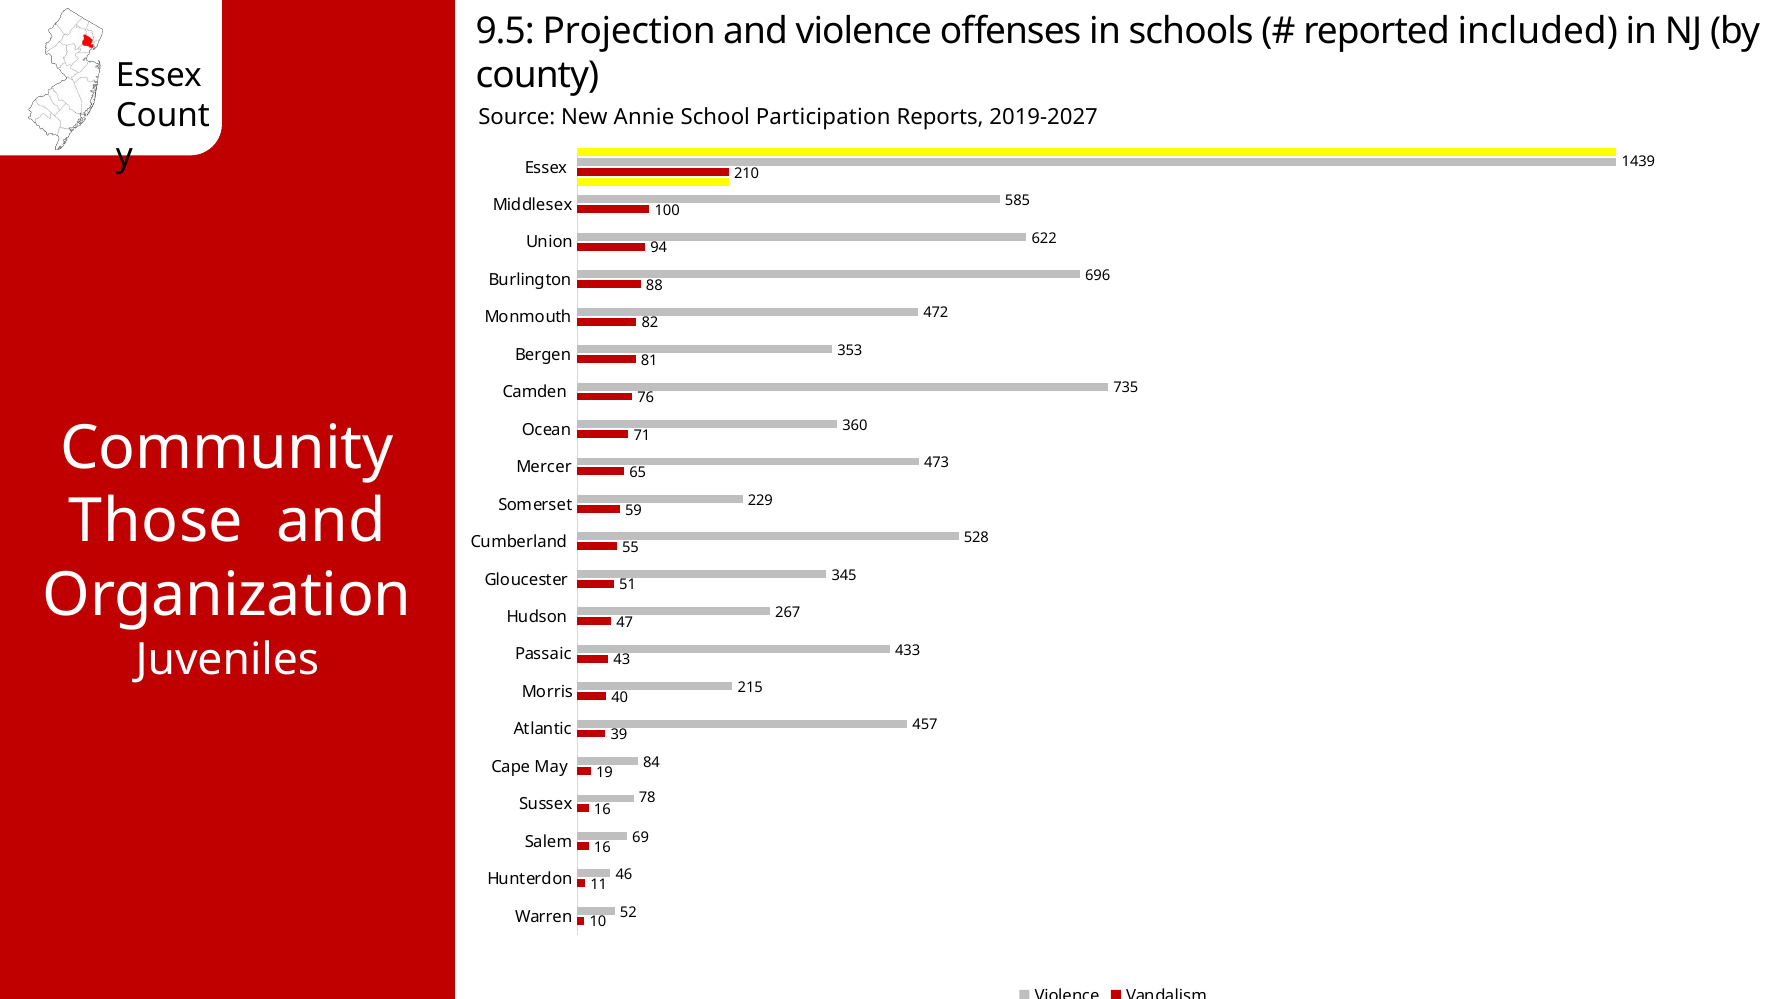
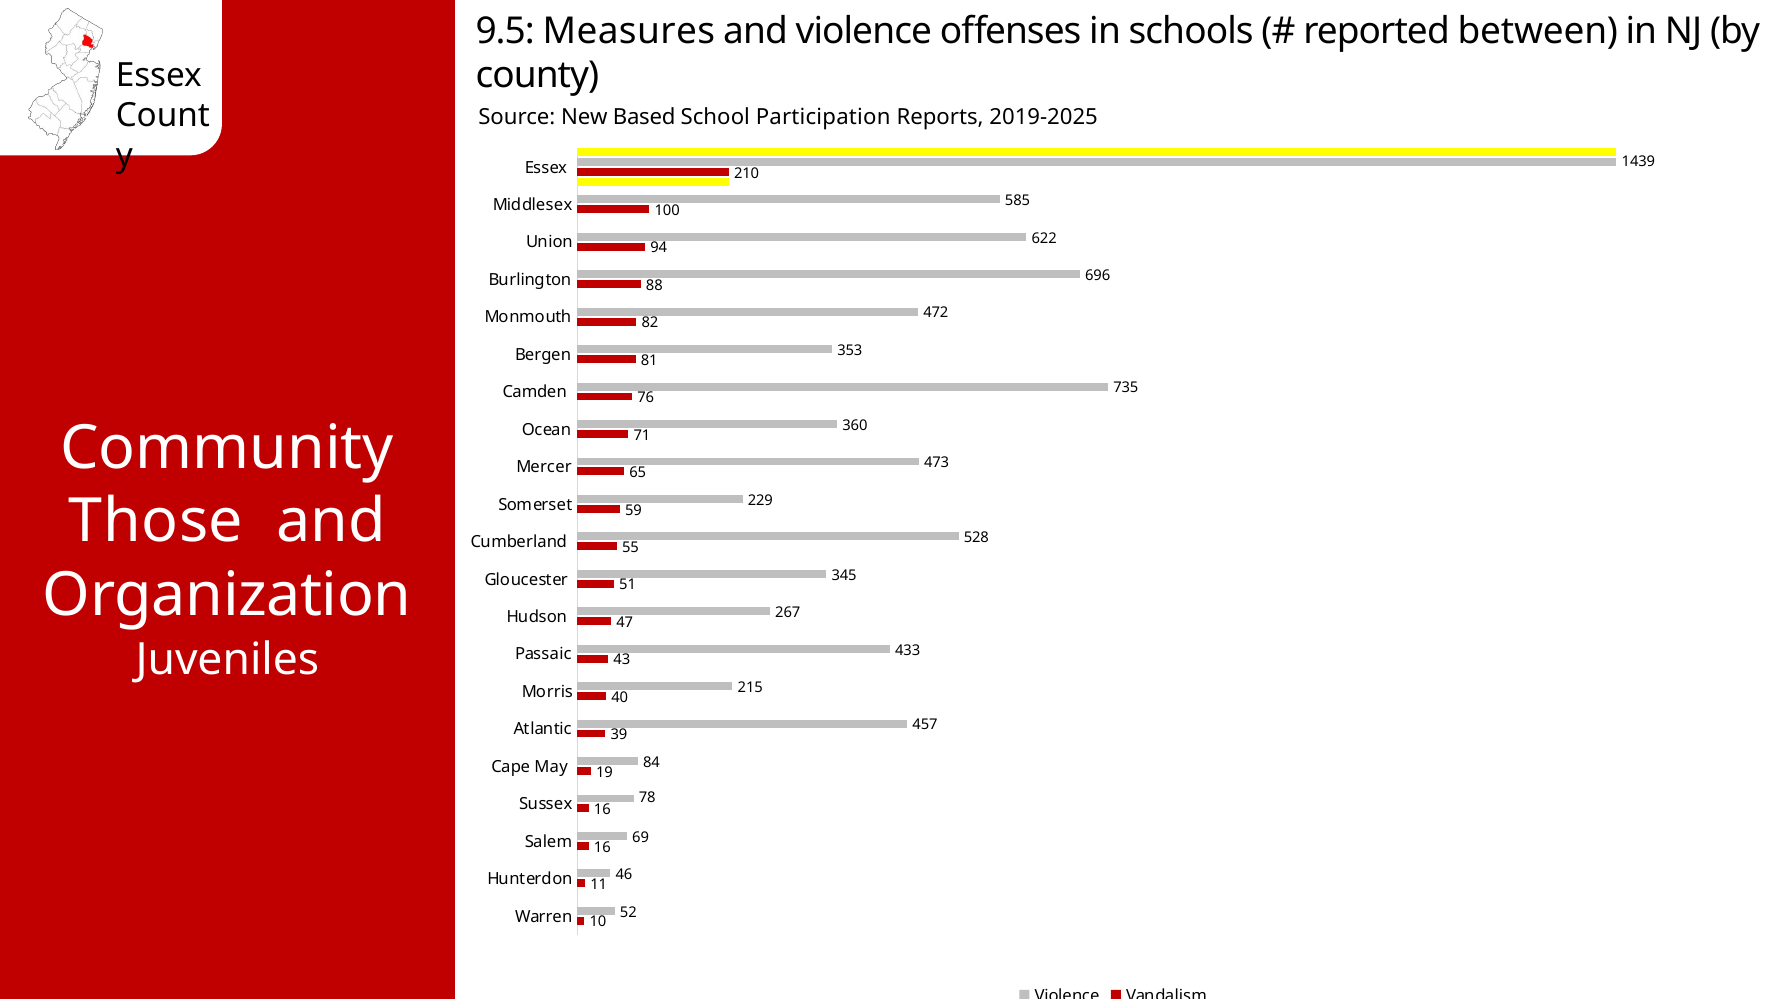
Projection: Projection -> Measures
included: included -> between
Annie: Annie -> Based
2019-2027: 2019-2027 -> 2019-2025
